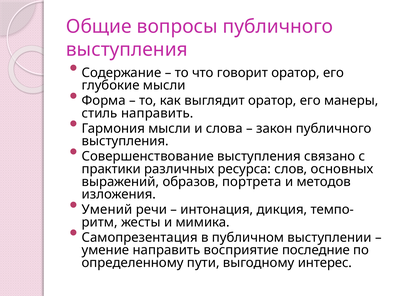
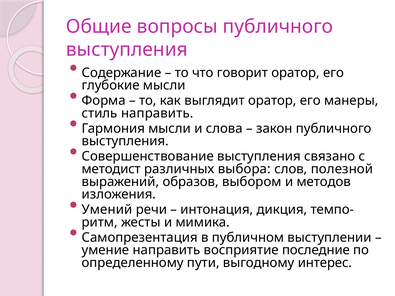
практики: практики -> методист
ресурса: ресурса -> выбора
основных: основных -> полезной
портрета: портрета -> выбором
